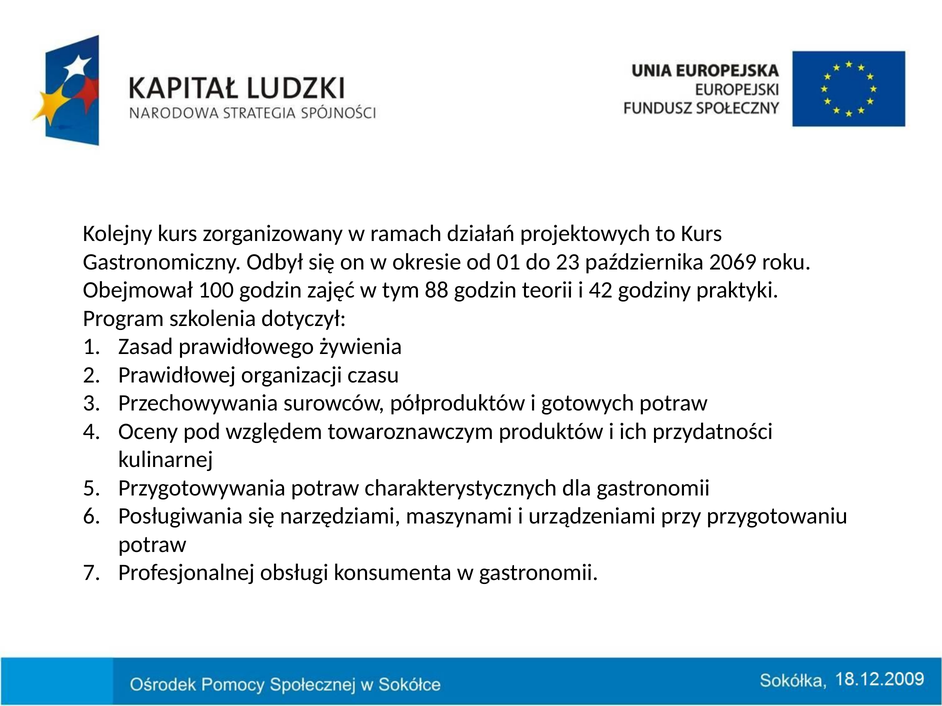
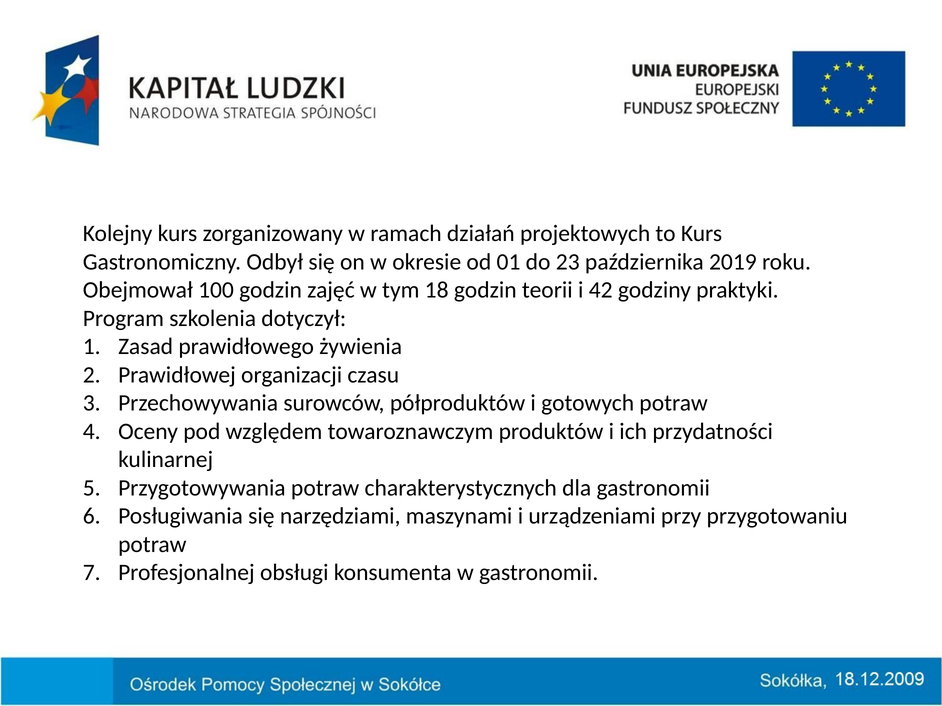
2069: 2069 -> 2019
88: 88 -> 18
